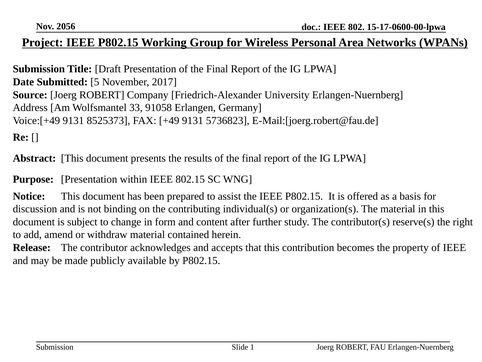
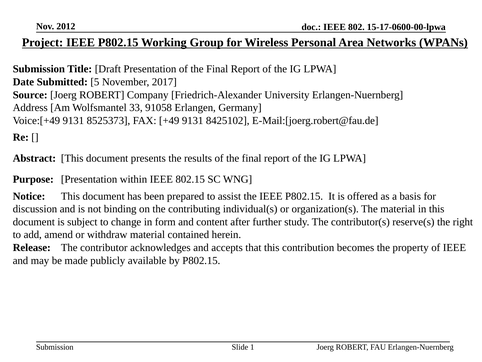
2056: 2056 -> 2012
5736823: 5736823 -> 8425102
